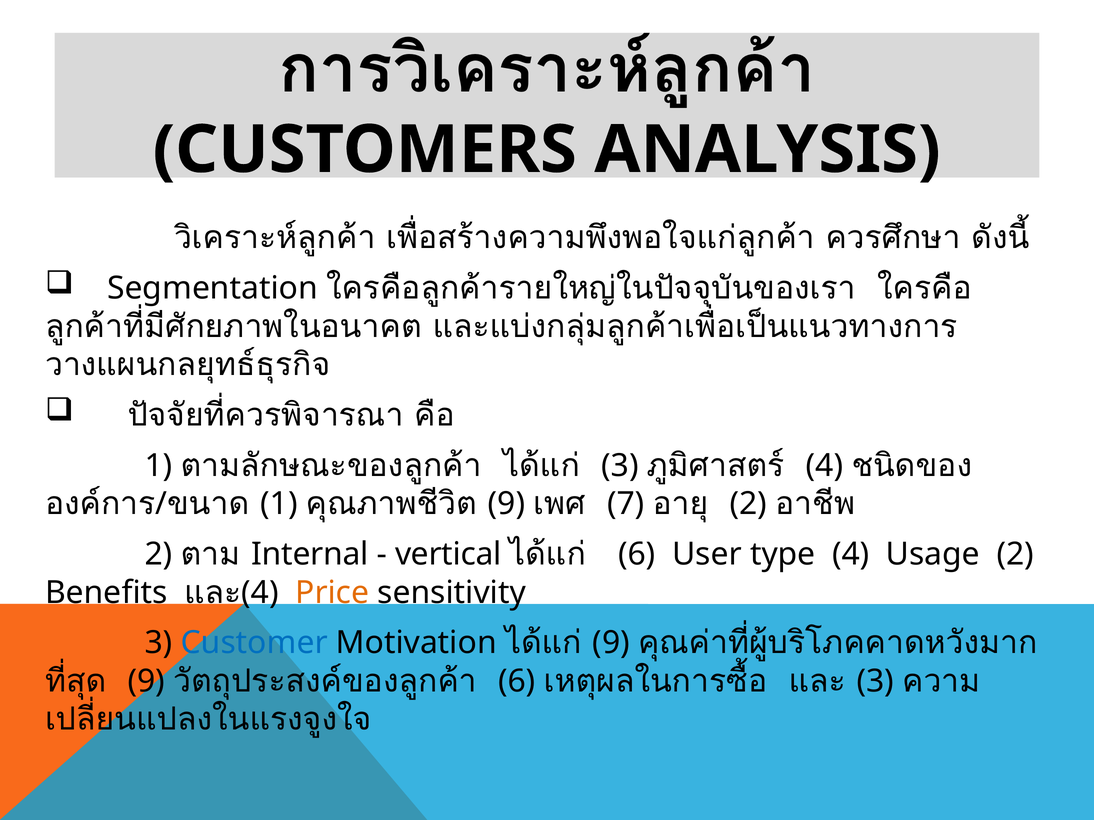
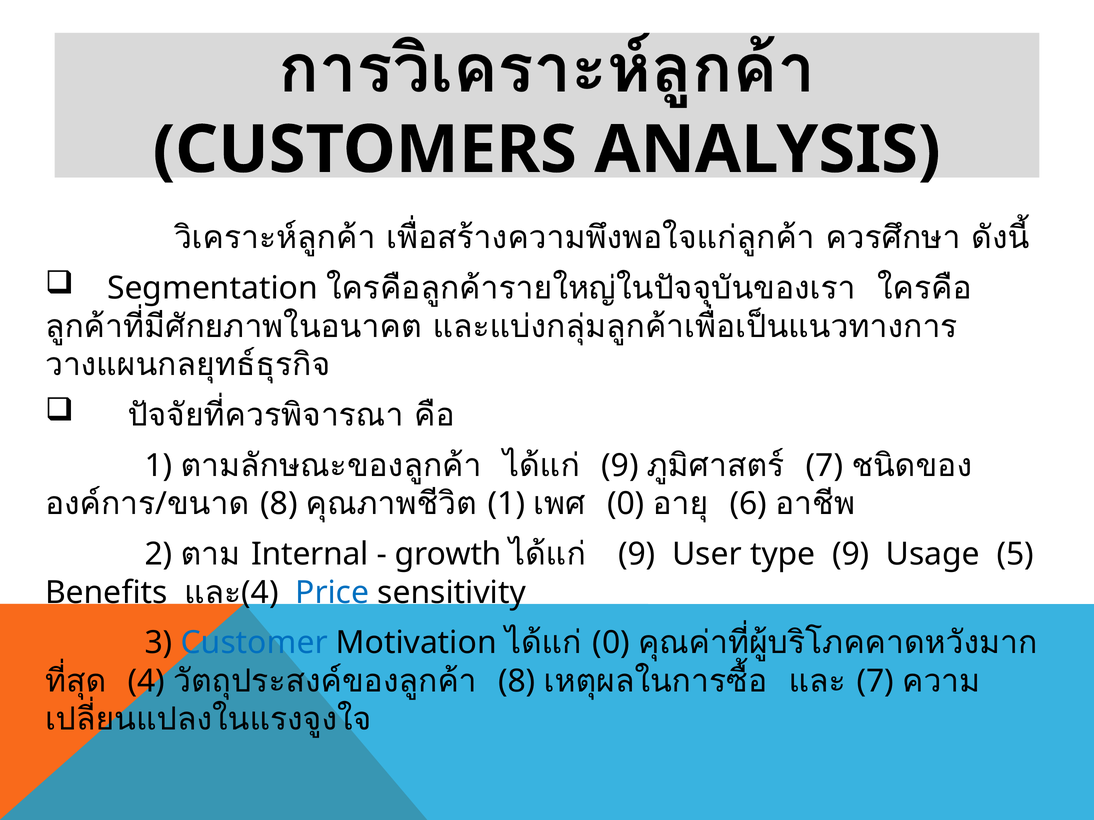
3 at (620, 466): 3 -> 9
4 at (825, 466): 4 -> 7
1 at (279, 504): 1 -> 8
9 at (506, 504): 9 -> 1
7 at (626, 504): 7 -> 0
2 at (748, 504): 2 -> 6
vertical: vertical -> growth
6 at (637, 555): 6 -> 9
type 4: 4 -> 9
Usage 2: 2 -> 5
Price colour: orange -> blue
9 at (611, 643): 9 -> 0
9 at (146, 682): 9 -> 4
6 at (517, 682): 6 -> 8
3 at (875, 682): 3 -> 7
